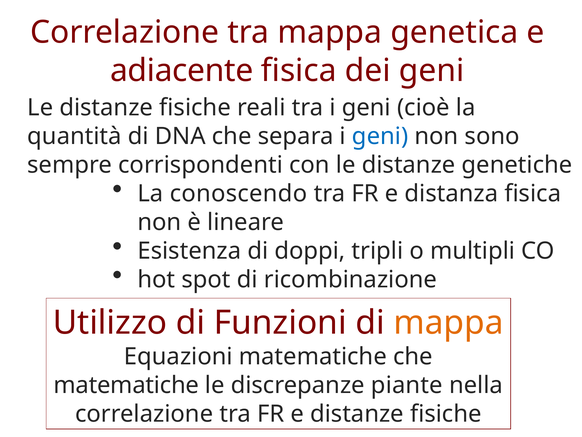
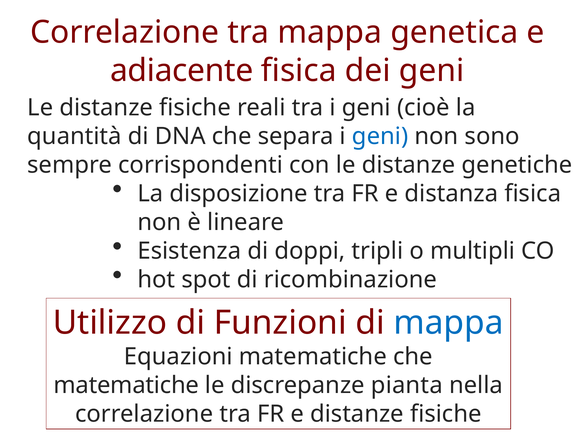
conoscendo: conoscendo -> disposizione
mappa at (448, 323) colour: orange -> blue
piante: piante -> pianta
